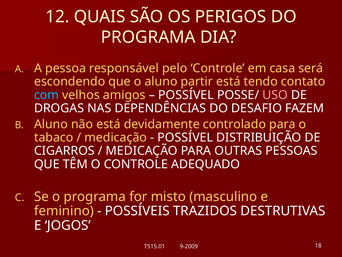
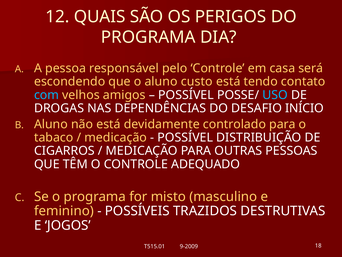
partir: partir -> custo
USO colour: pink -> light blue
FAZEM: FAZEM -> INÍCIO
